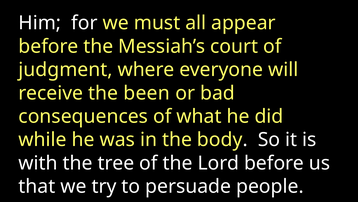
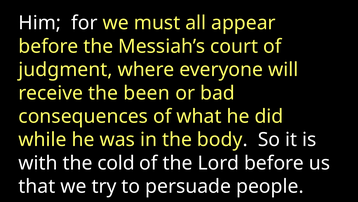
tree: tree -> cold
